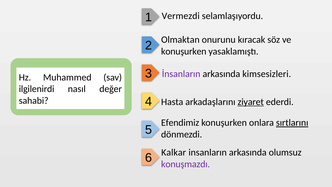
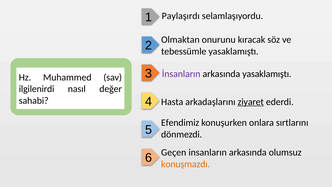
Vermezdi: Vermezdi -> Paylaşırdı
konuşurken at (184, 51): konuşurken -> tebessümle
arkasında kimsesizleri: kimsesizleri -> yasaklamıştı
sırtlarını underline: present -> none
Kalkar: Kalkar -> Geçen
konuşmazdı colour: purple -> orange
